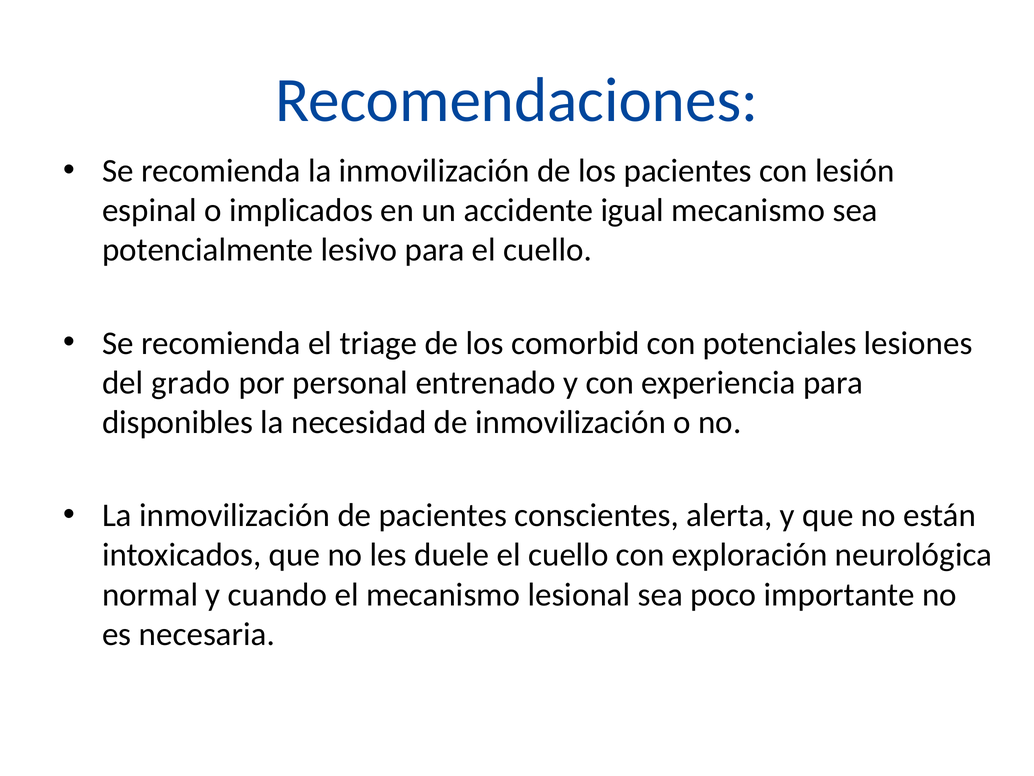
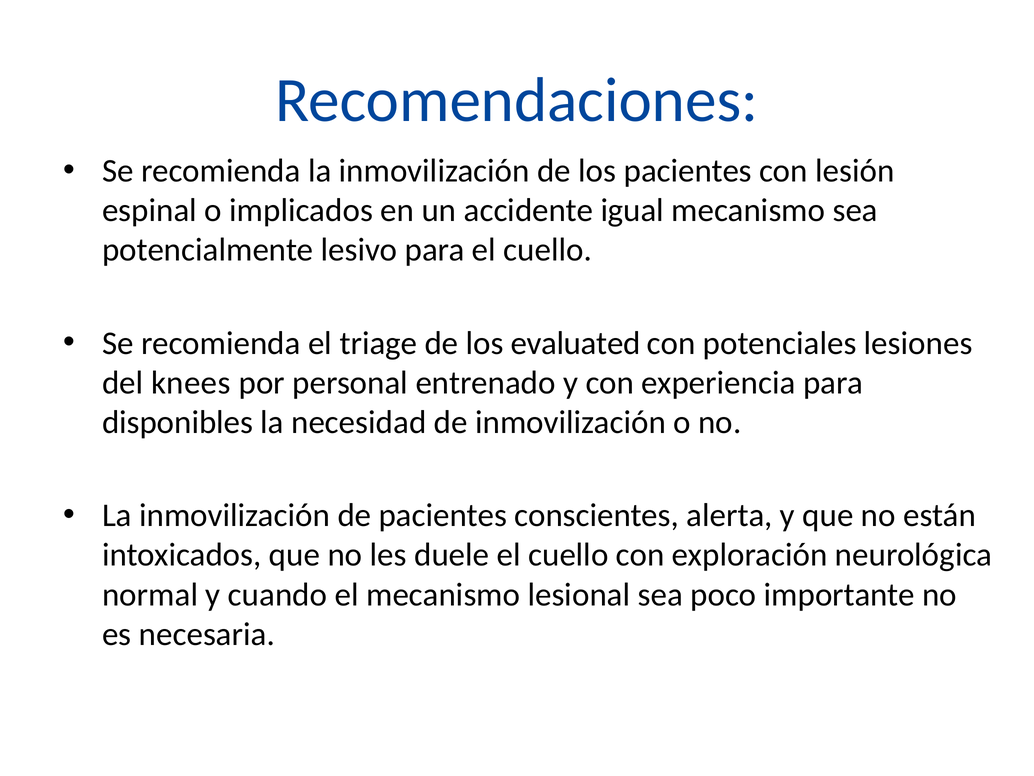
comorbid: comorbid -> evaluated
grado: grado -> knees
